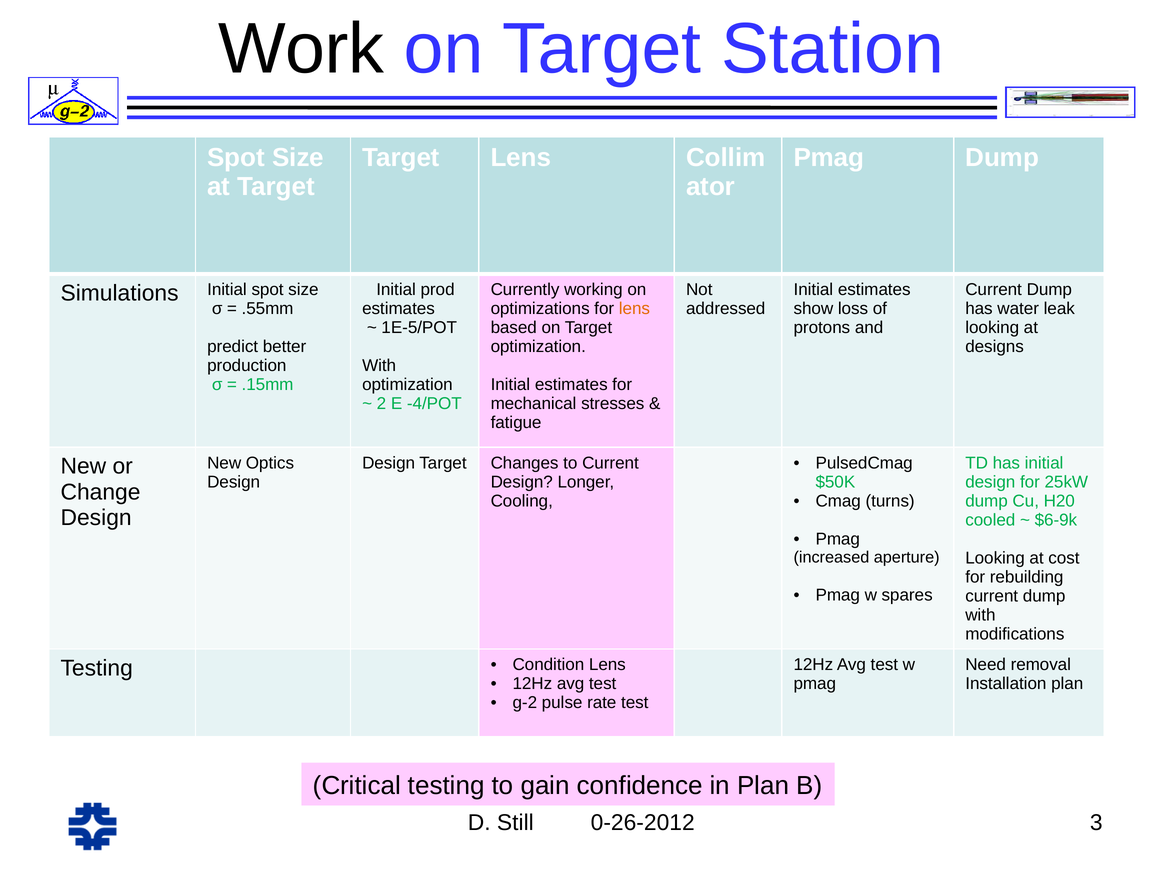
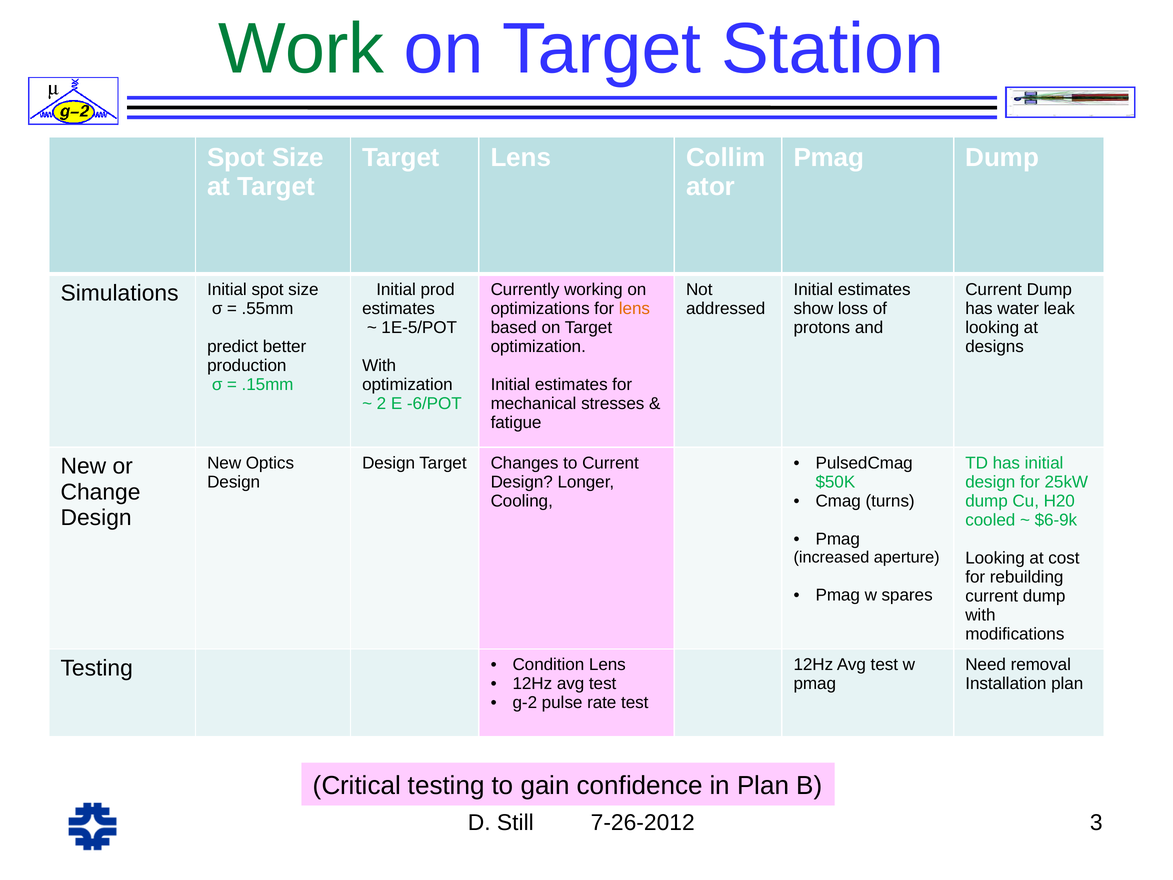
Work colour: black -> green
-4/POT: -4/POT -> -6/POT
0-26-2012: 0-26-2012 -> 7-26-2012
